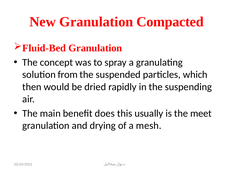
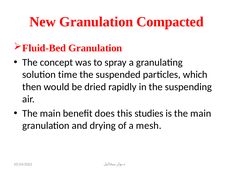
from: from -> time
usually: usually -> studies
is the meet: meet -> main
